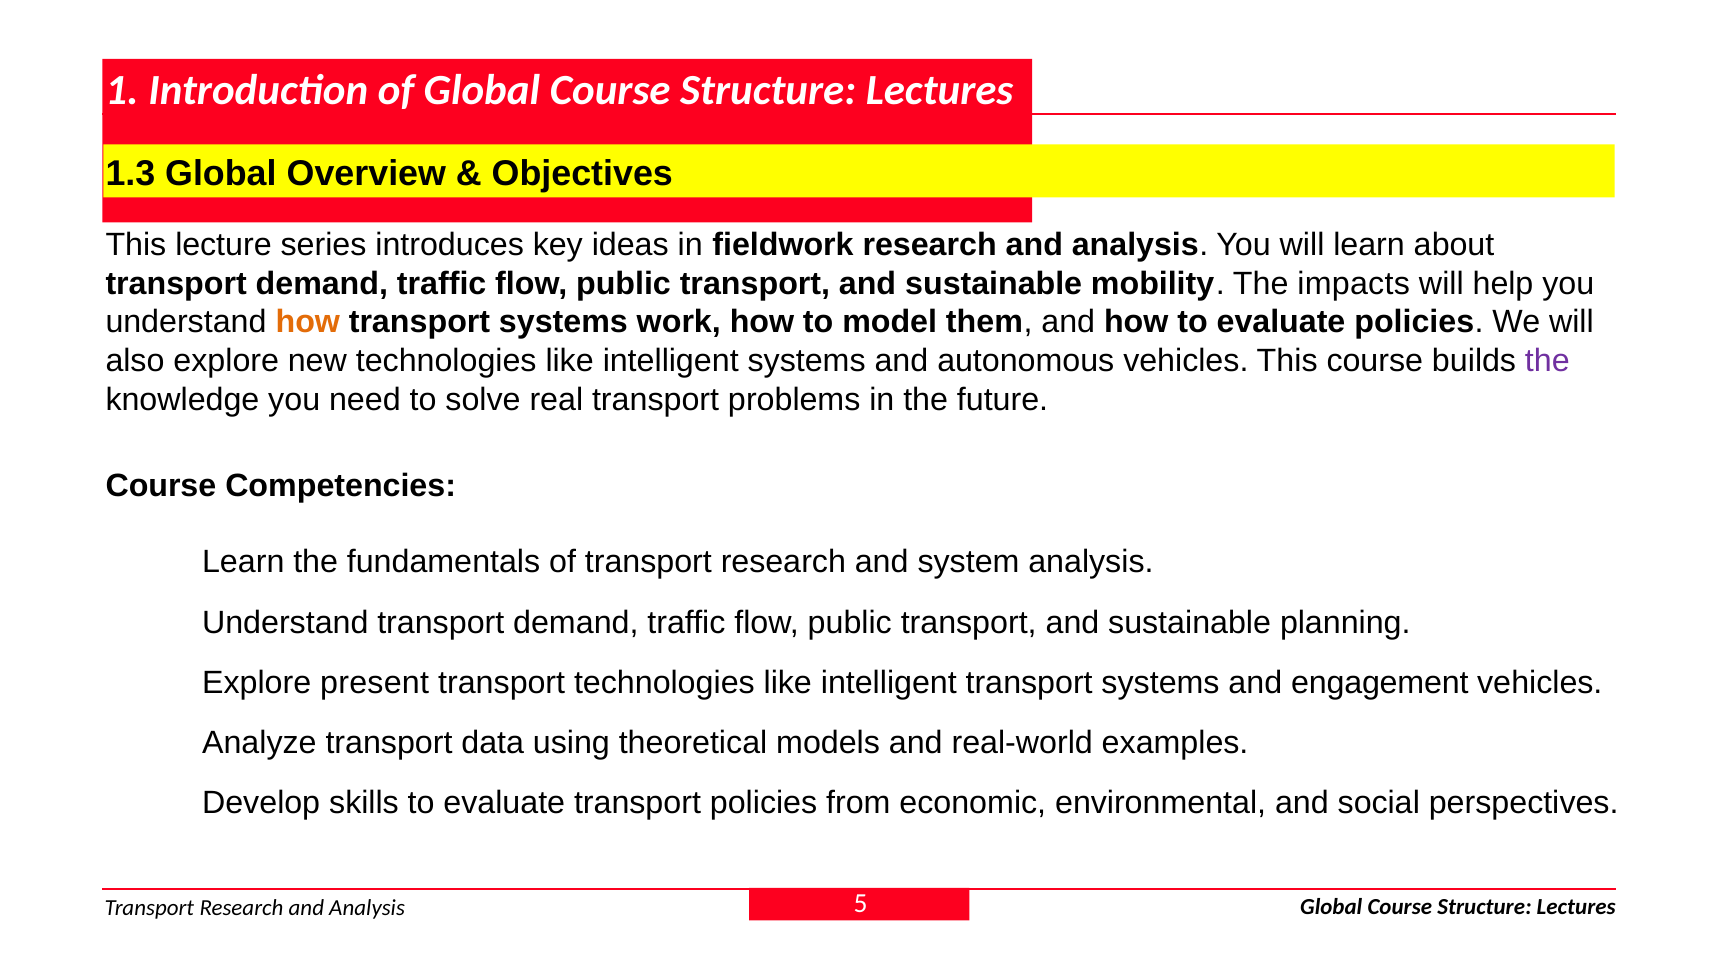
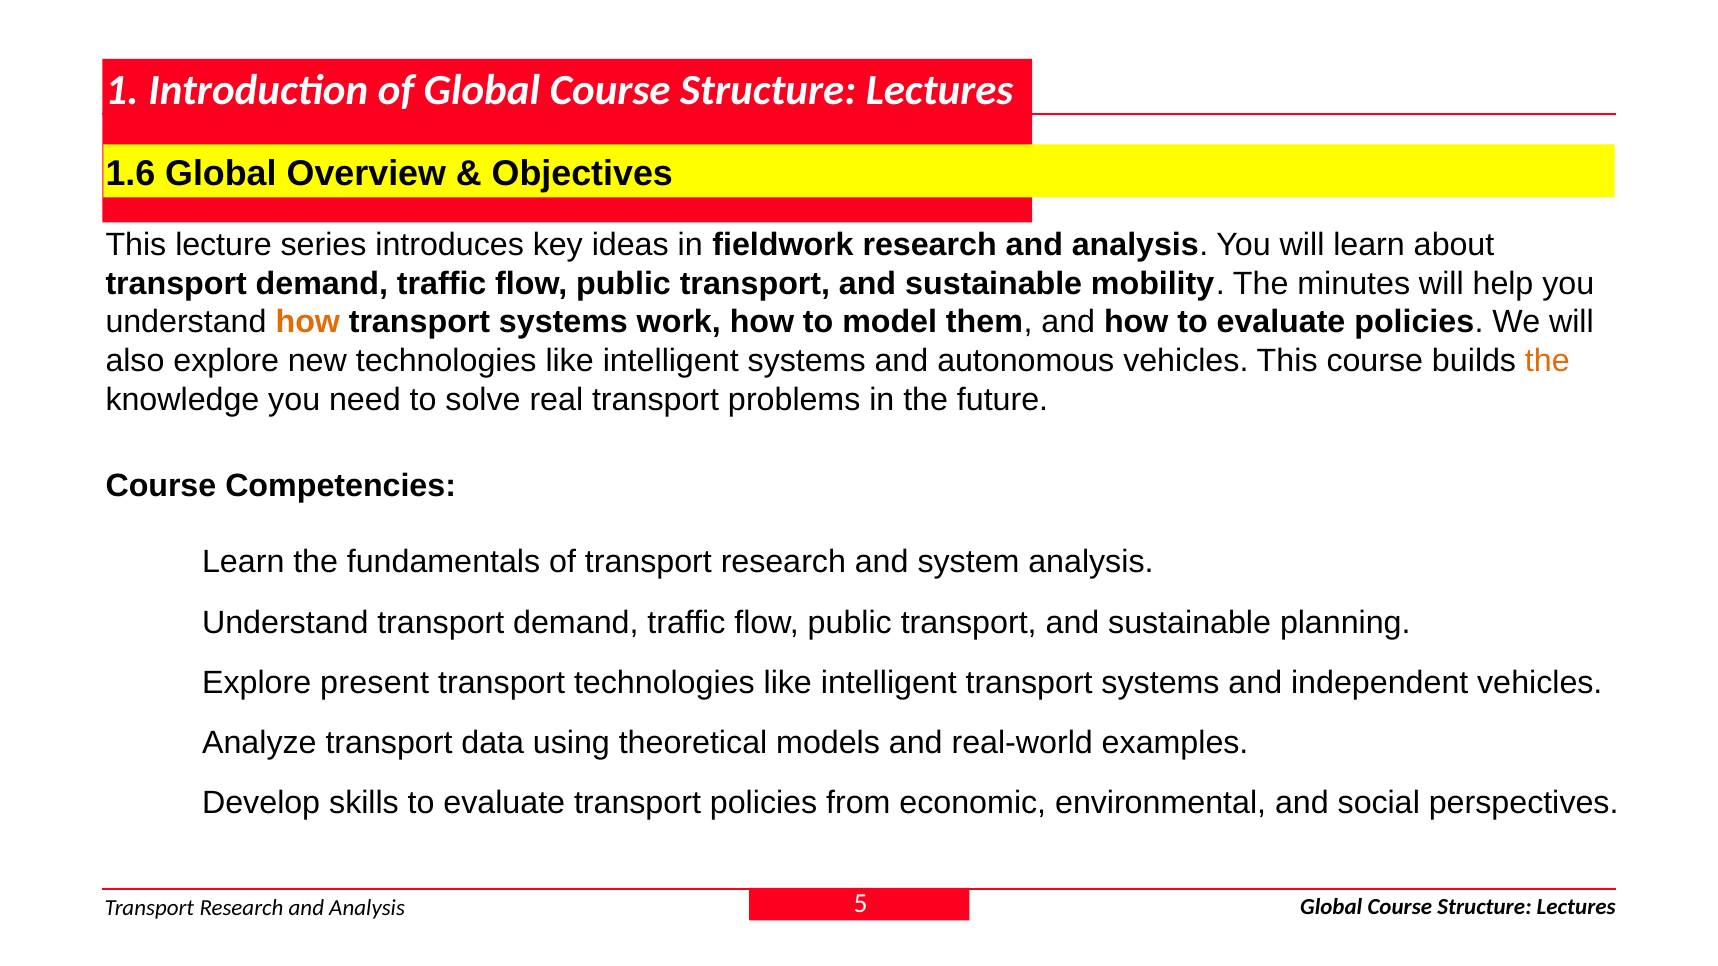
1.3: 1.3 -> 1.6
impacts: impacts -> minutes
the at (1547, 361) colour: purple -> orange
engagement: engagement -> independent
